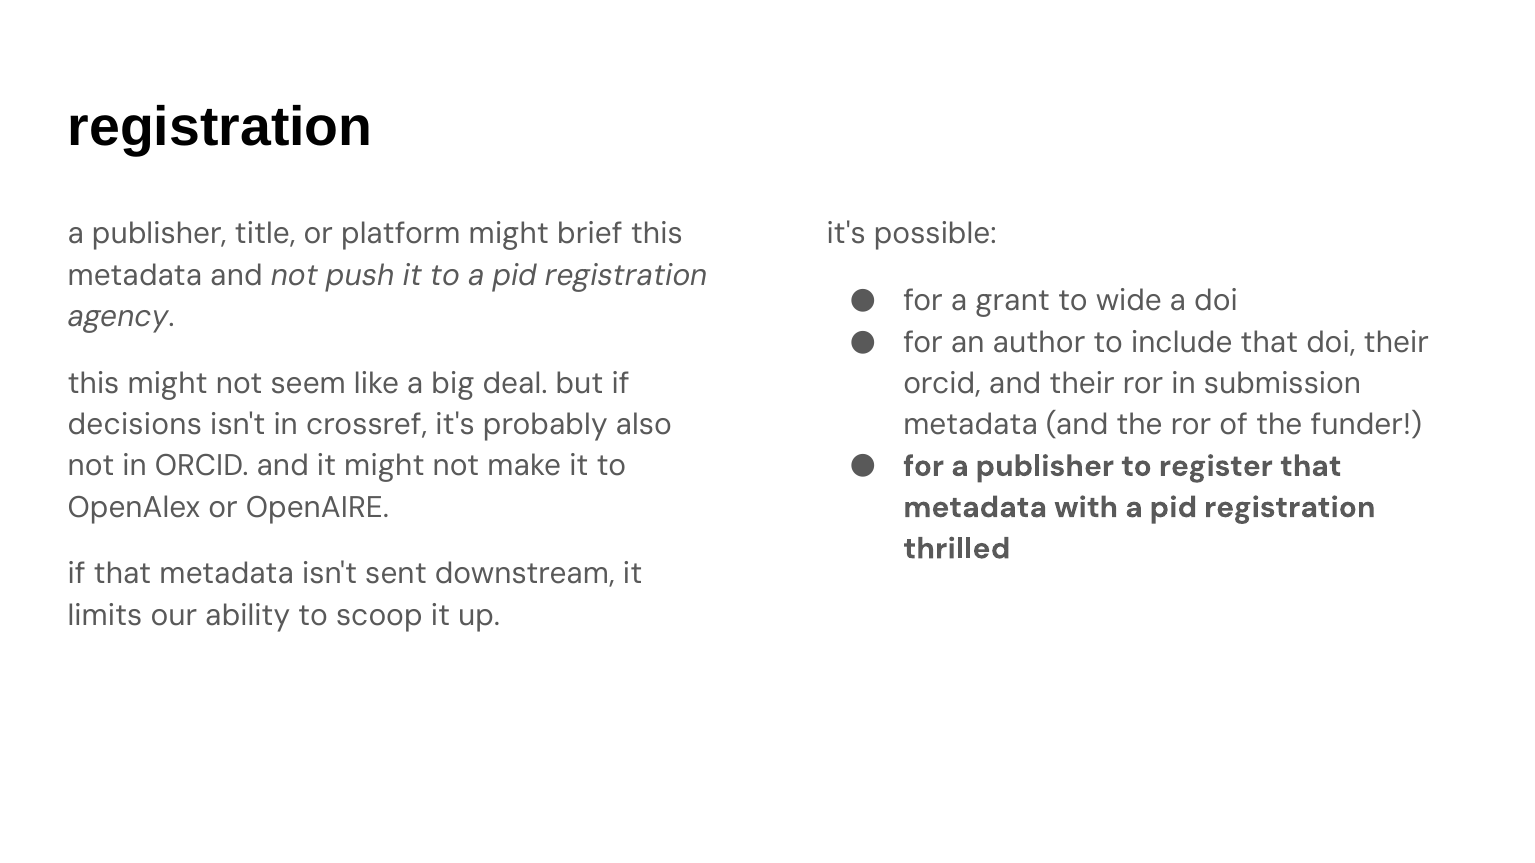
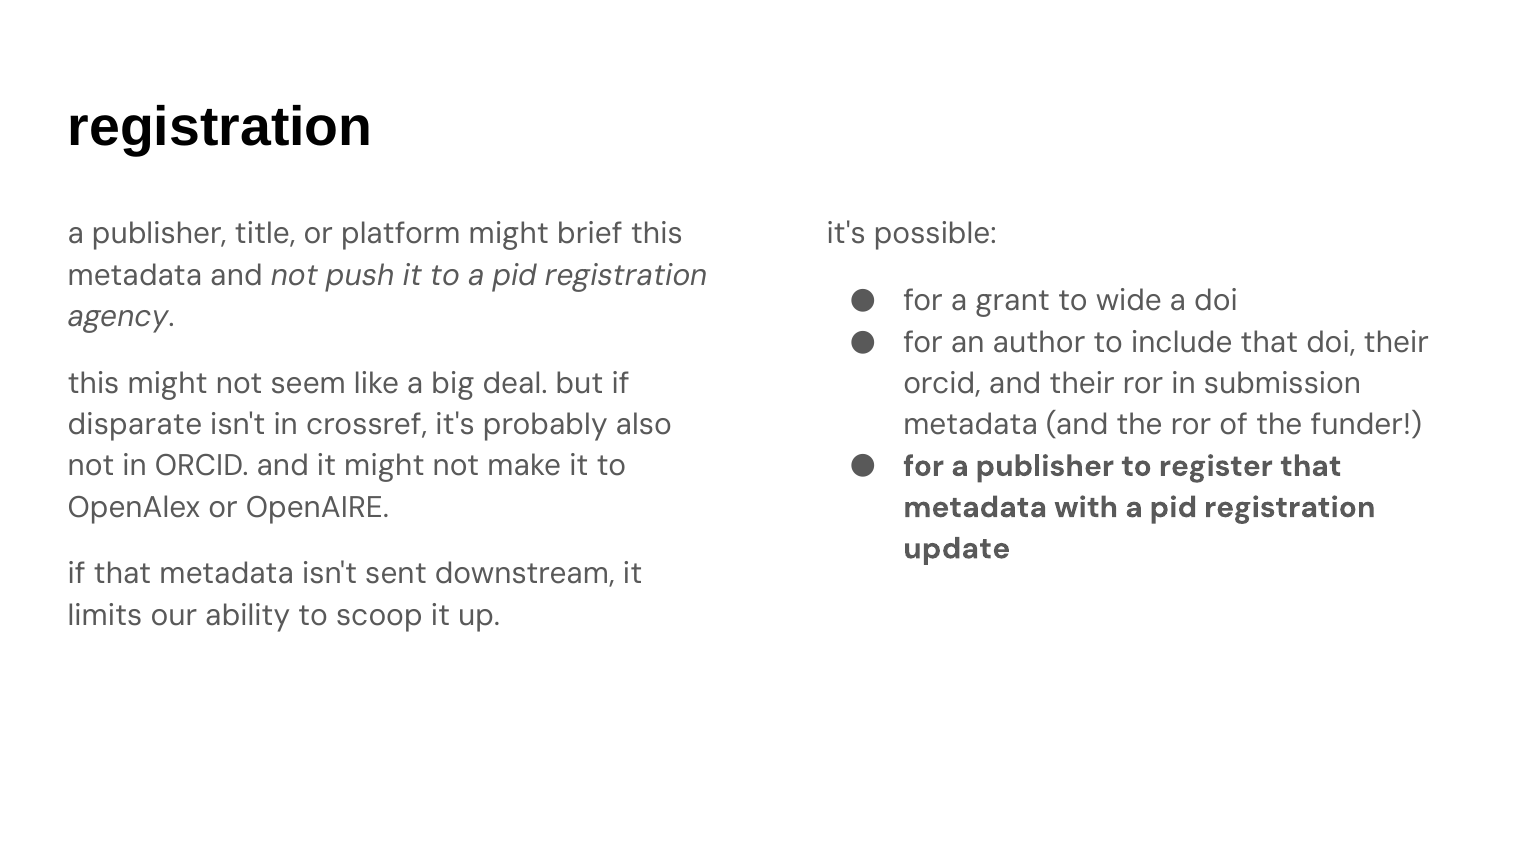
decisions: decisions -> disparate
thrilled: thrilled -> update
